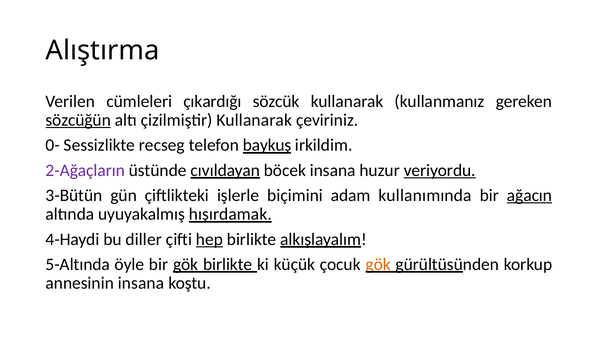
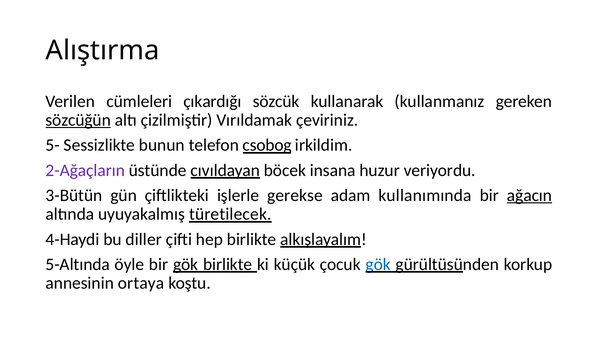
çizilmiştir Kullanarak: Kullanarak -> Vırıldamak
0-: 0- -> 5-
recseg: recseg -> bunun
baykuş: baykuş -> csobog
veriyordu underline: present -> none
biçimini: biçimini -> gerekse
hışırdamak: hışırdamak -> türetilecek
hep underline: present -> none
gök at (378, 264) colour: orange -> blue
annesinin insana: insana -> ortaya
